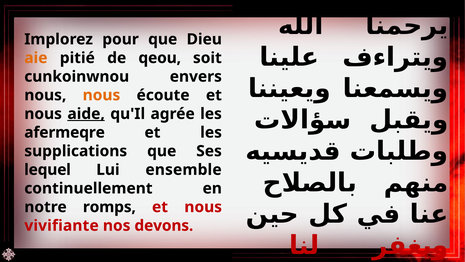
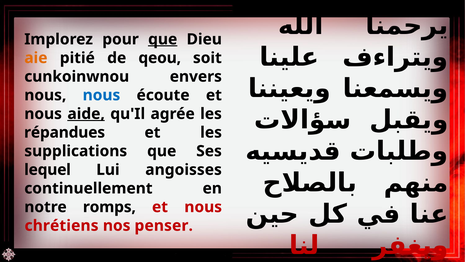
que at (163, 39) underline: none -> present
nous at (101, 95) colour: orange -> blue
afermeqre: afermeqre -> répandues
ensemble: ensemble -> angoisses
vivifiante: vivifiante -> chrétiens
devons: devons -> penser
